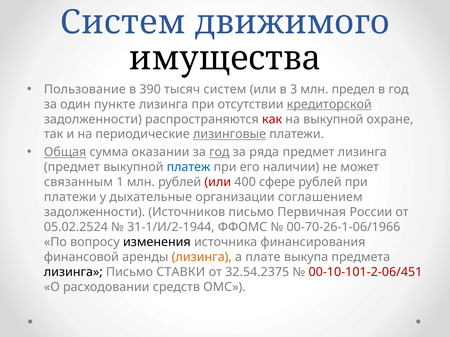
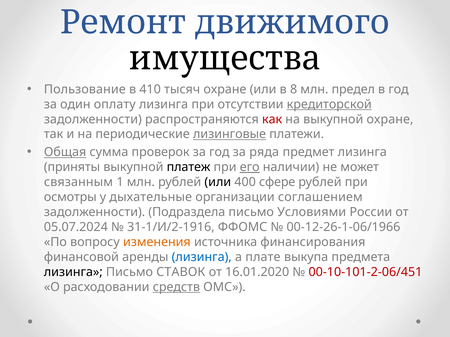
Систем at (123, 22): Систем -> Ремонт
390: 390 -> 410
тысяч систем: систем -> охране
3: 3 -> 8
пункте: пункте -> оплату
оказании: оказании -> проверок
год at (219, 152) underline: present -> none
предмет at (72, 167): предмет -> приняты
платеж colour: blue -> black
его underline: none -> present
или at (218, 182) colour: red -> black
платежи at (70, 197): платежи -> осмотры
Источников: Источников -> Подраздела
Первичная: Первичная -> Условиями
05.02.2524: 05.02.2524 -> 05.07.2024
31-1/И/2-1944: 31-1/И/2-1944 -> 31-1/И/2-1916
00-70-26-1-06/1966: 00-70-26-1-06/1966 -> 00-12-26-1-06/1966
изменения colour: black -> orange
лизинга at (202, 257) colour: orange -> blue
СТАВКИ: СТАВКИ -> СТАВОК
32.54.2375: 32.54.2375 -> 16.01.2020
средств underline: none -> present
